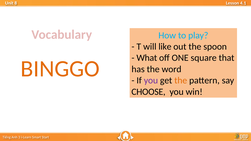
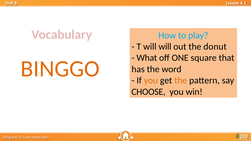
will like: like -> will
spoon: spoon -> donut
you at (151, 81) colour: purple -> orange
